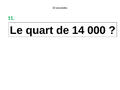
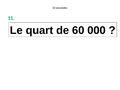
14: 14 -> 60
